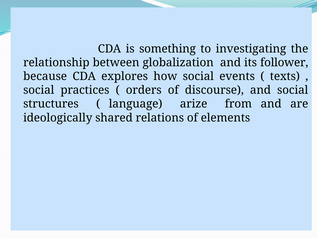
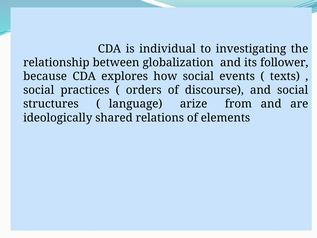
something: something -> individual
